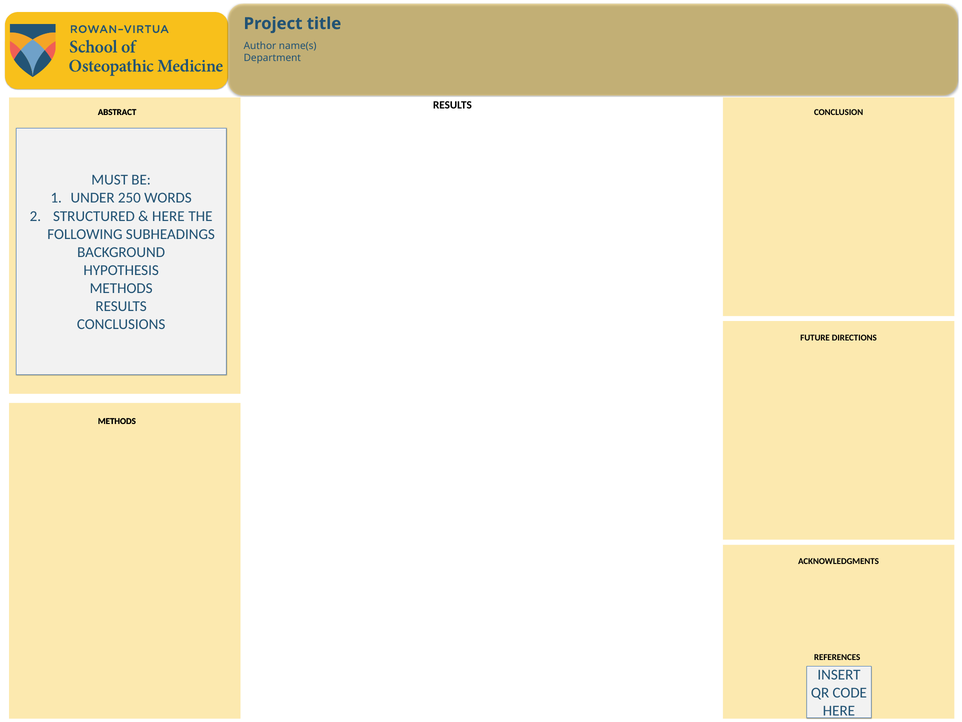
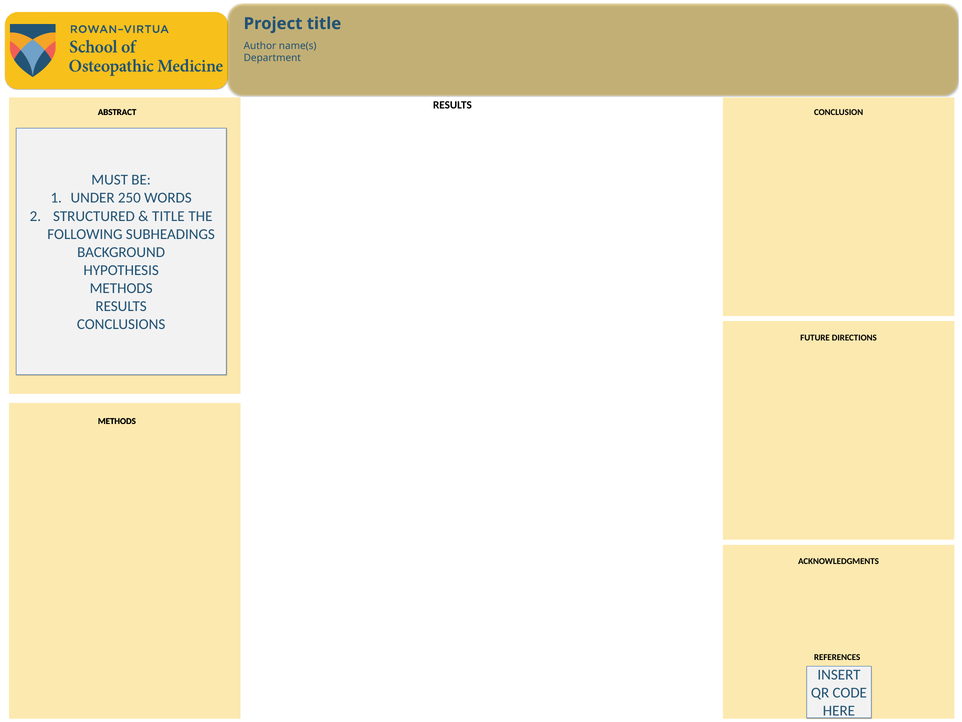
HERE at (168, 216): HERE -> TITLE
